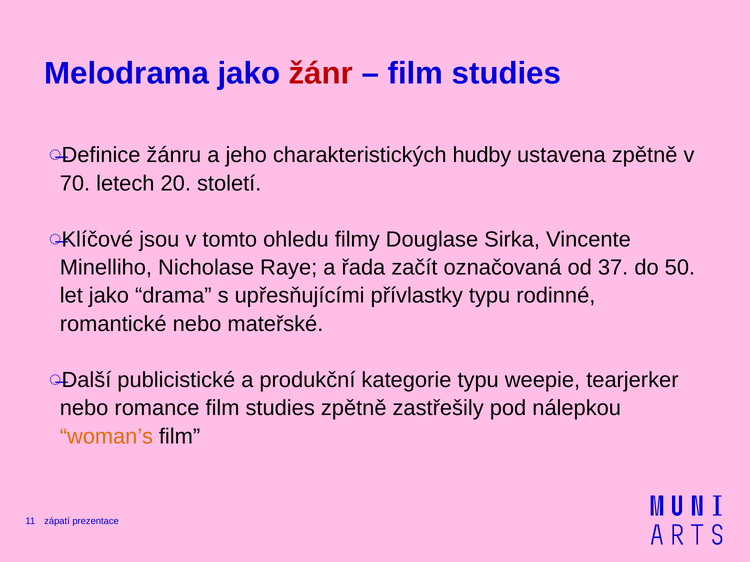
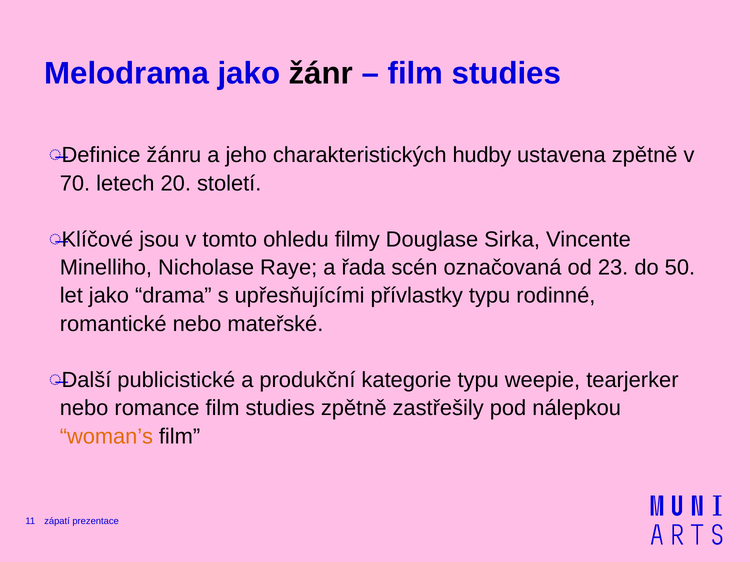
žánr colour: red -> black
začít: začít -> scén
37: 37 -> 23
